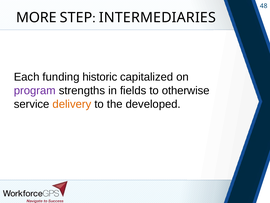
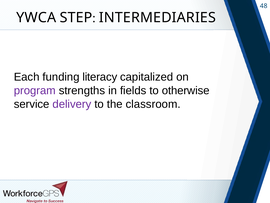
MORE: MORE -> YWCA
historic: historic -> literacy
delivery colour: orange -> purple
developed: developed -> classroom
